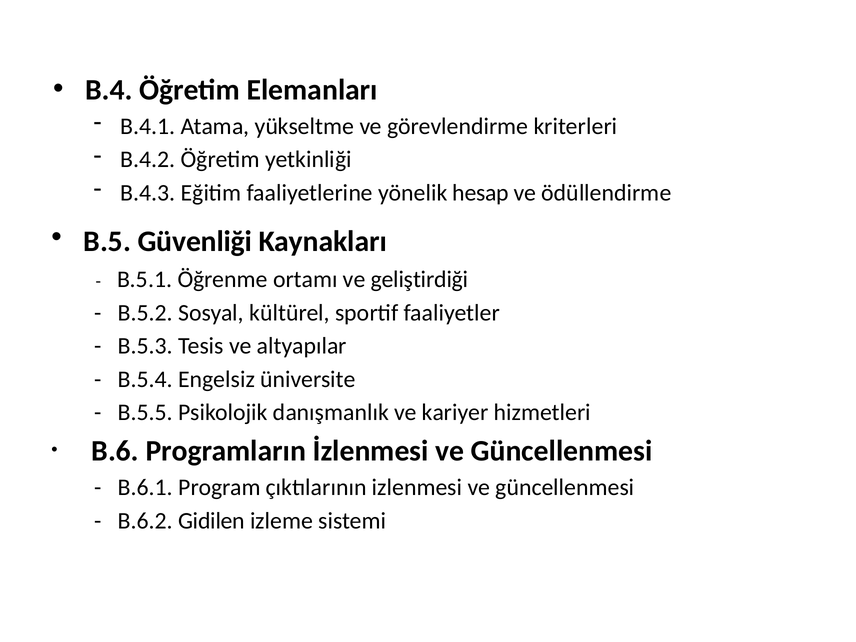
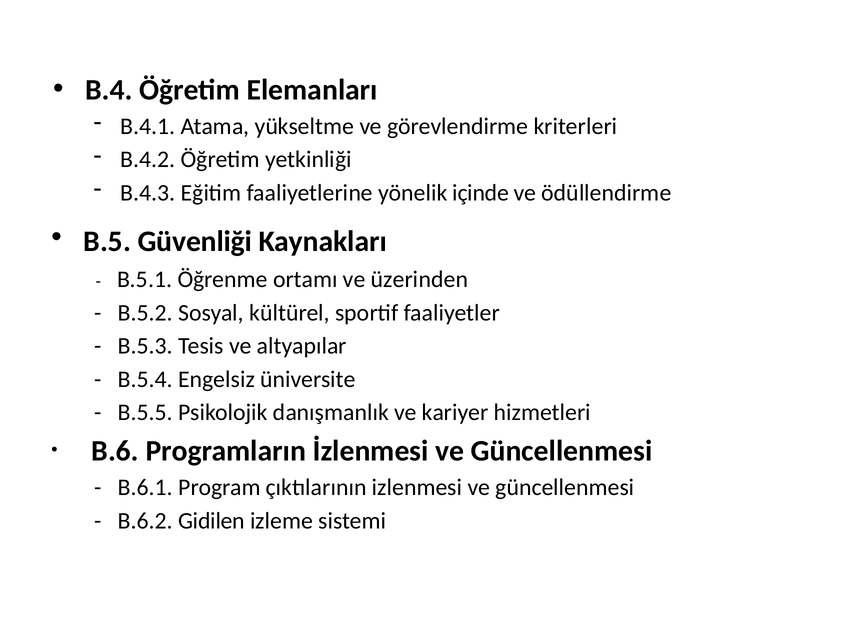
hesap: hesap -> içinde
geliştirdiği: geliştirdiği -> üzerinden
